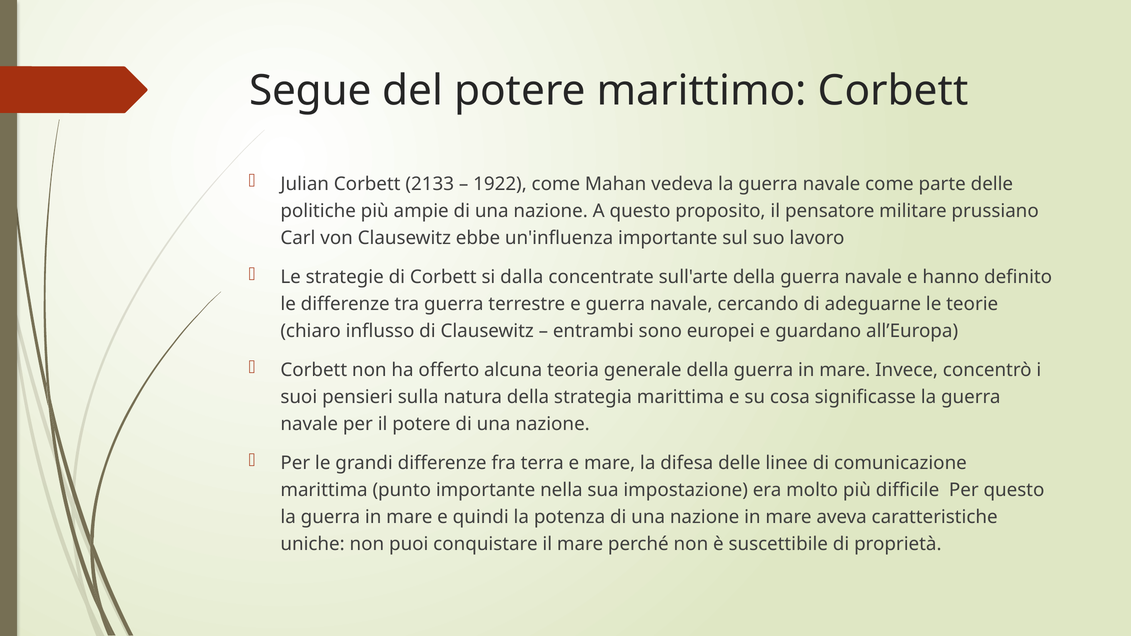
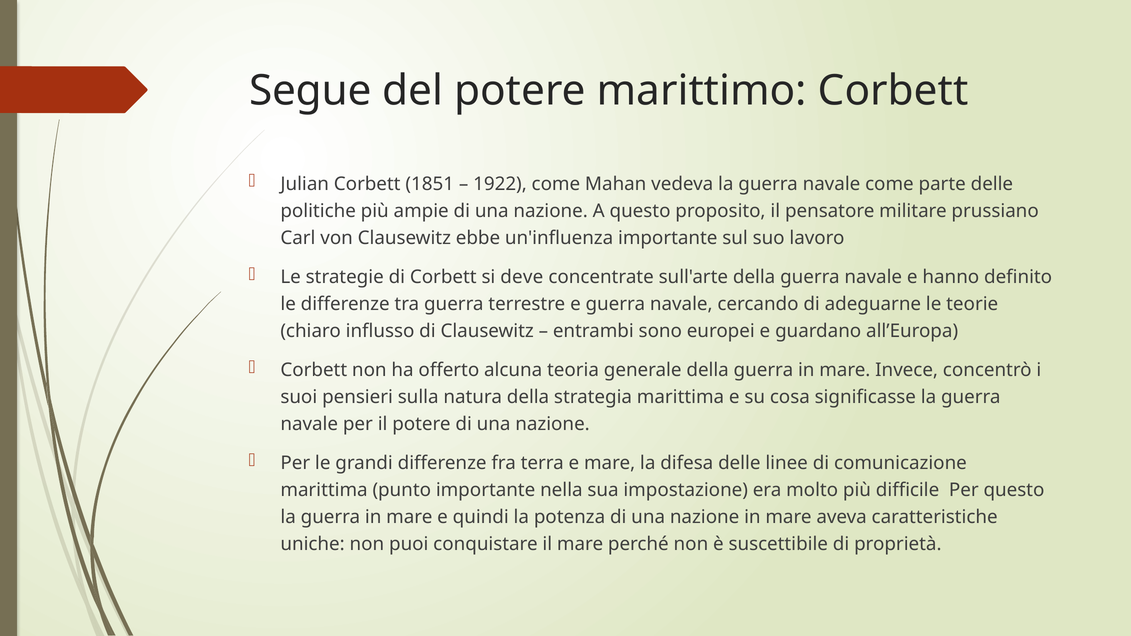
2133: 2133 -> 1851
dalla: dalla -> deve
